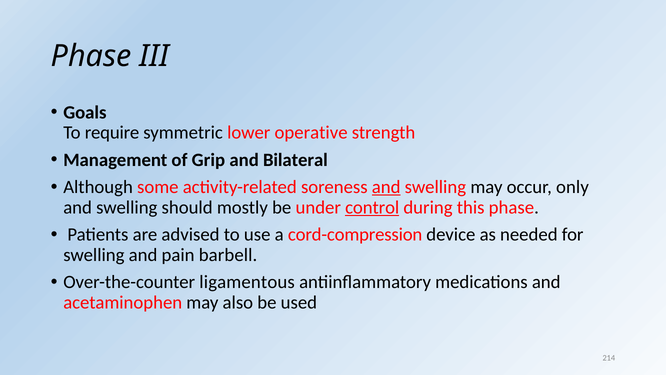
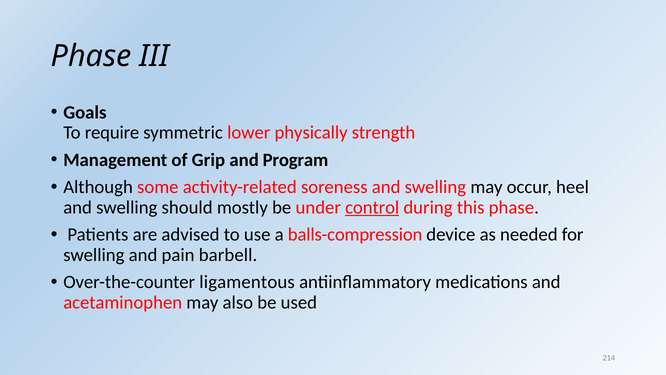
operative: operative -> physically
Bilateral: Bilateral -> Program
and at (386, 187) underline: present -> none
only: only -> heel
cord-compression: cord-compression -> balls-compression
